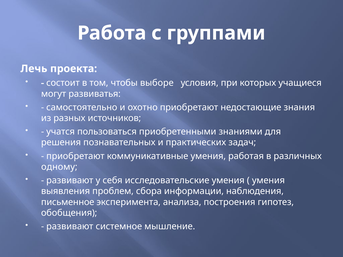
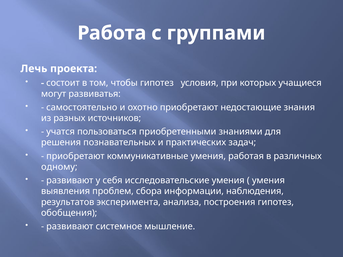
чтобы выборе: выборе -> гипотез
письменное: письменное -> результатов
